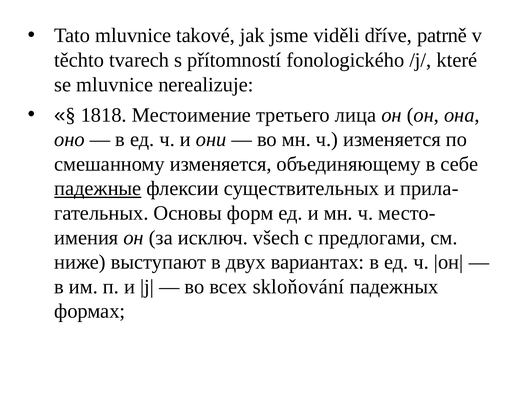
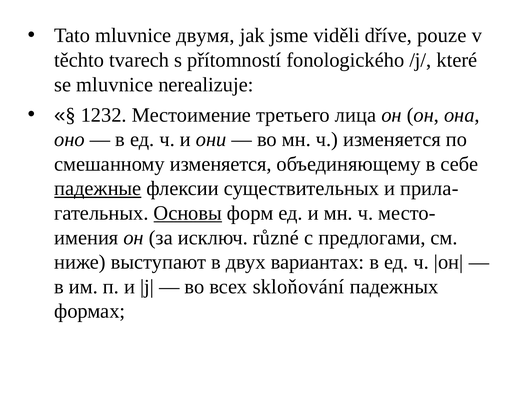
takové: takové -> двумя
patrně: patrně -> pouze
1818: 1818 -> 1232
Основы underline: none -> present
všech: všech -> různé
